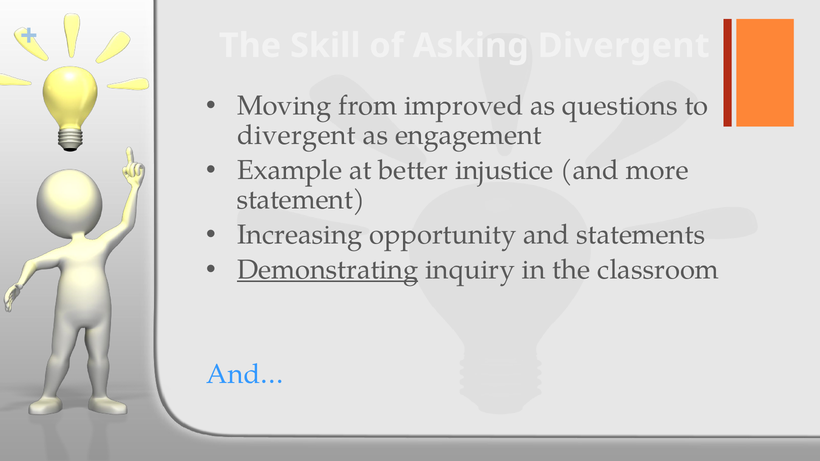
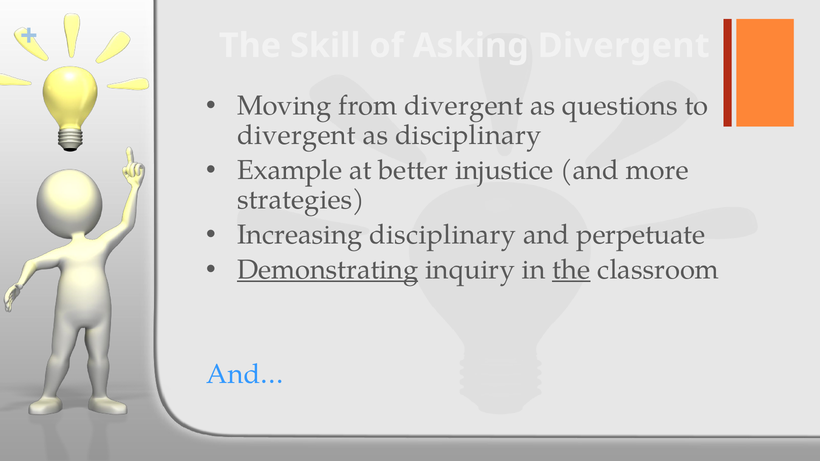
from improved: improved -> divergent
as engagement: engagement -> disciplinary
statement: statement -> strategies
Increasing opportunity: opportunity -> disciplinary
statements: statements -> perpetuate
the at (571, 270) underline: none -> present
